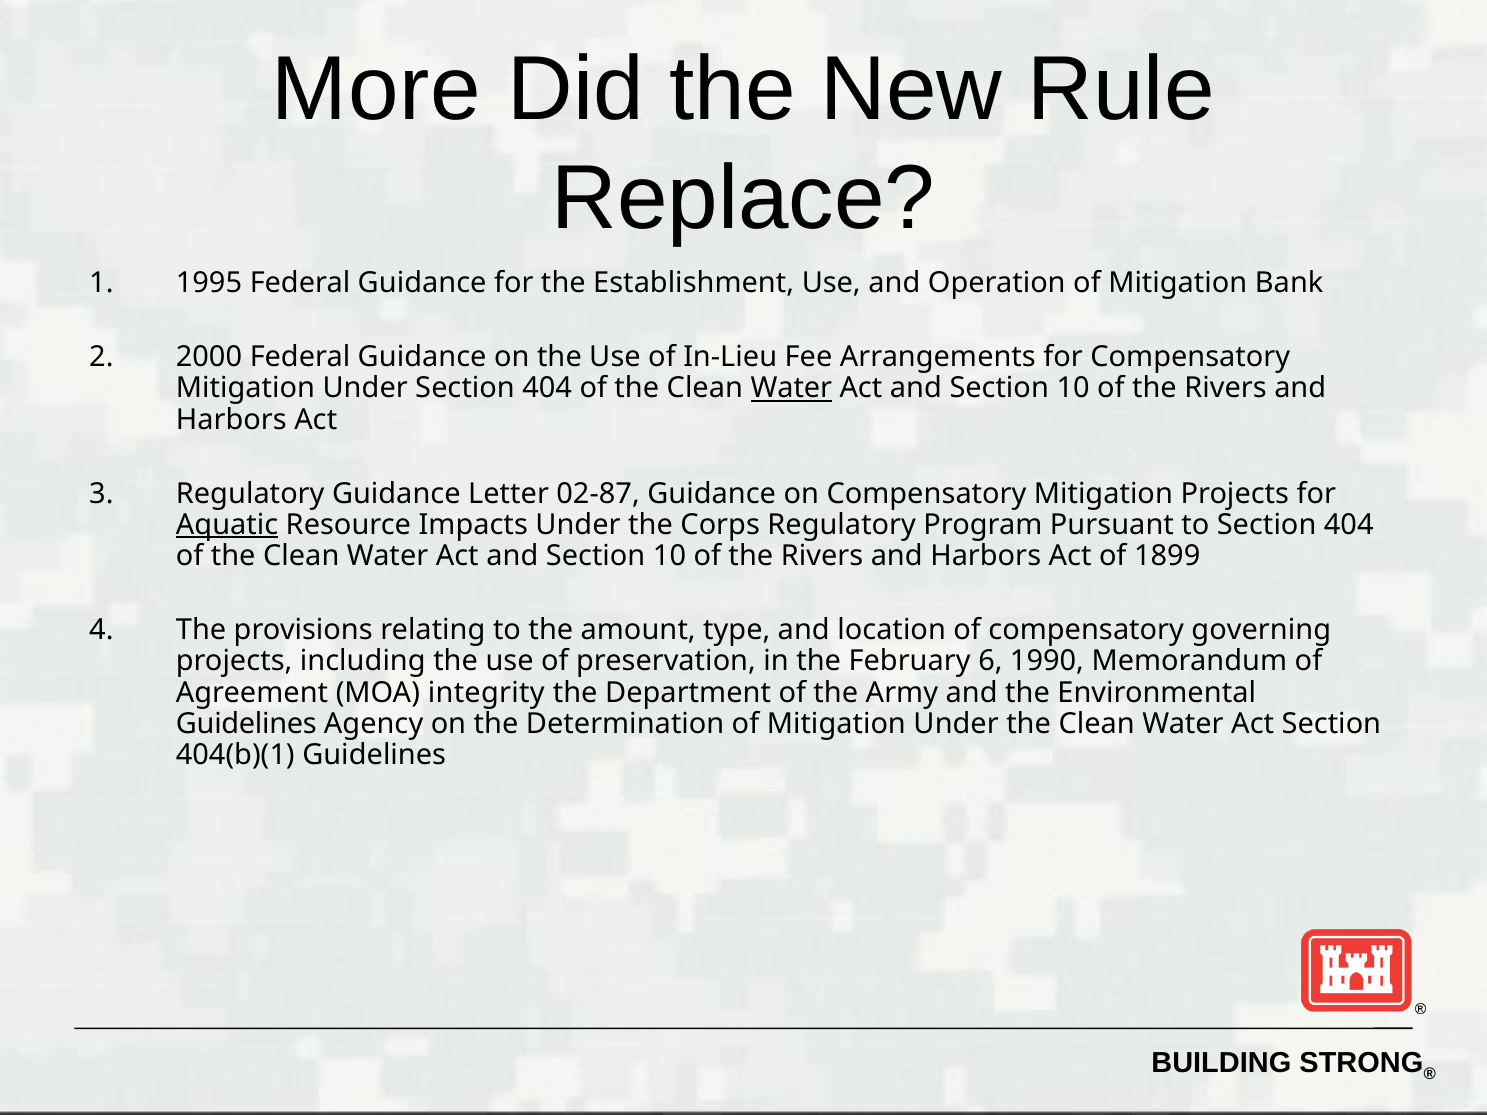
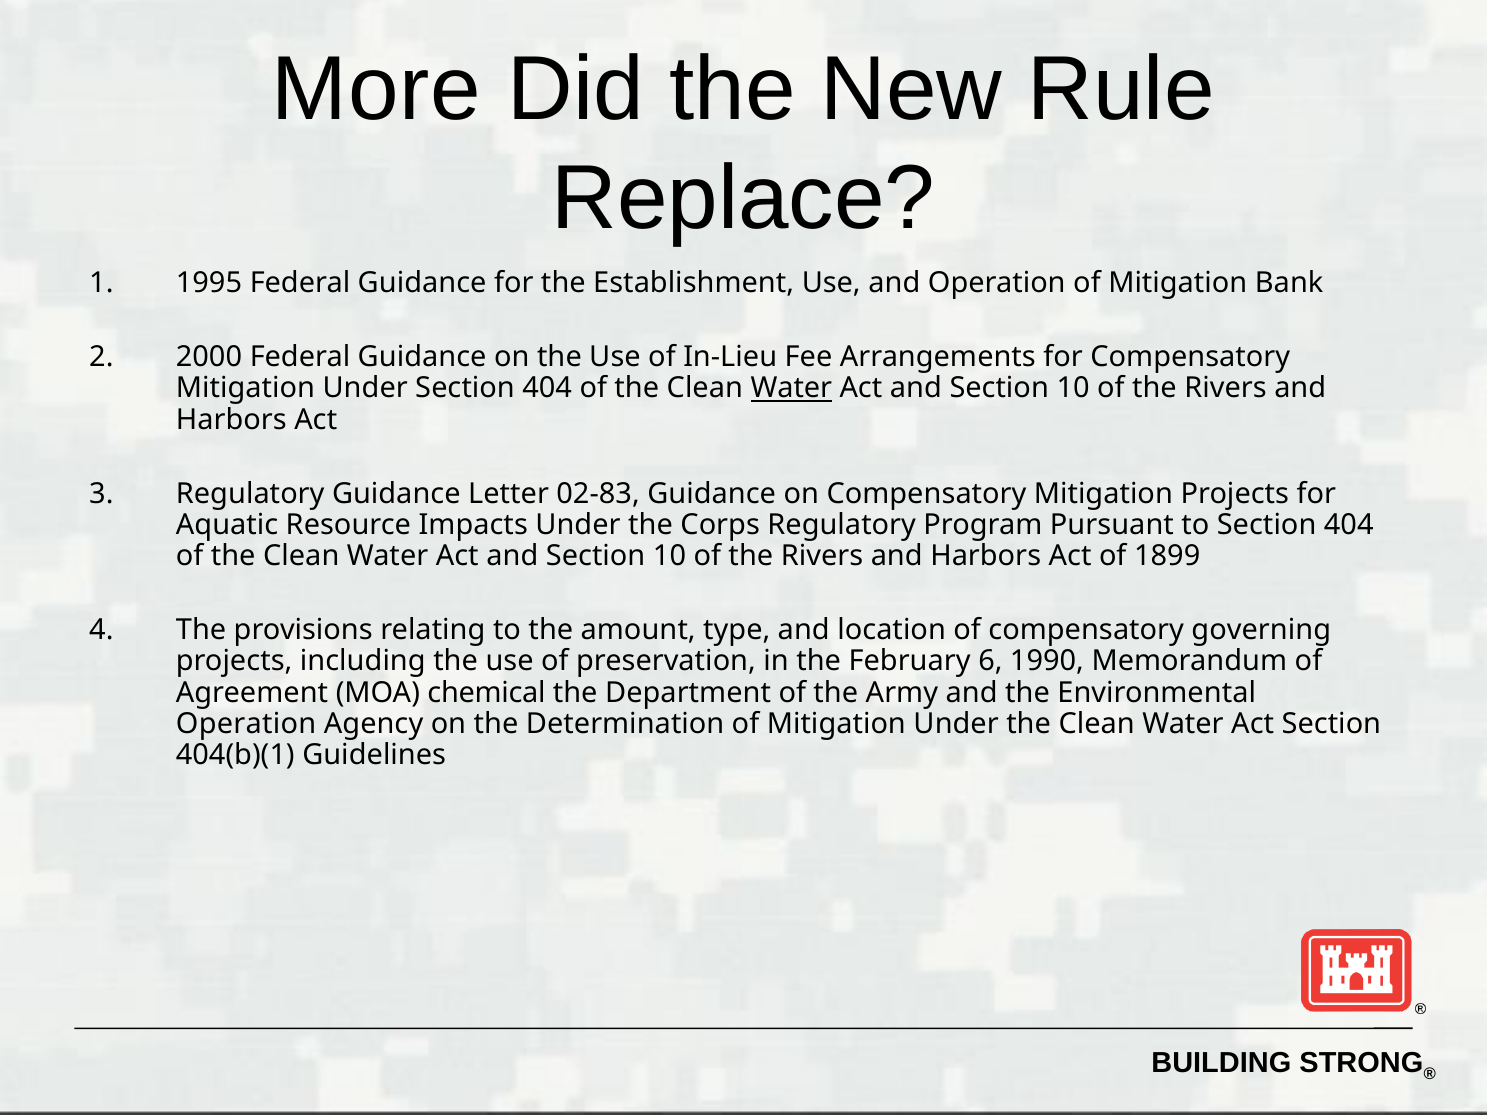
02-87: 02-87 -> 02-83
Aquatic underline: present -> none
integrity: integrity -> chemical
Guidelines at (246, 724): Guidelines -> Operation
